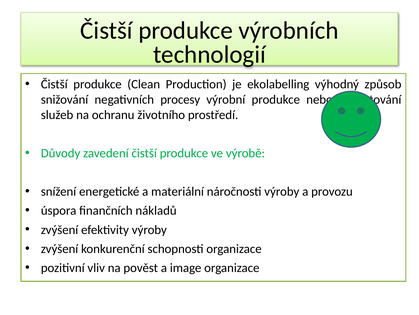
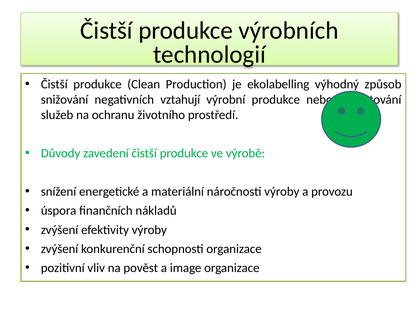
procesy: procesy -> vztahují
